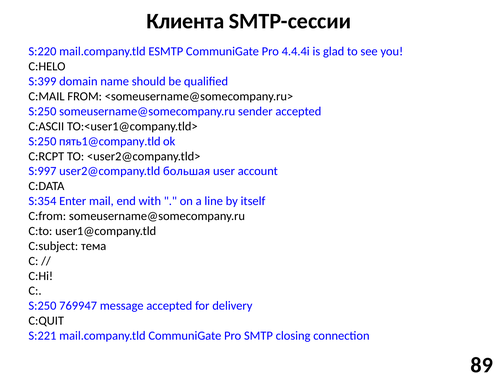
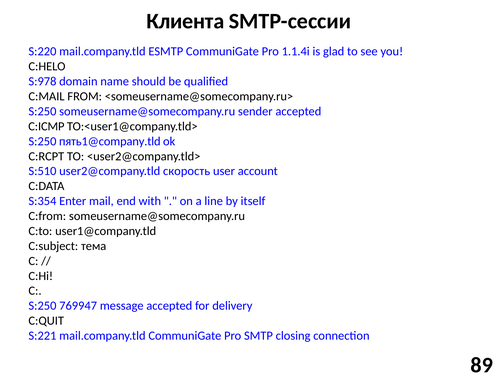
4.4.4i: 4.4.4i -> 1.1.4i
S:399: S:399 -> S:978
C:ASCII: C:ASCII -> C:ICMP
S:997: S:997 -> S:510
большая: большая -> скорость
